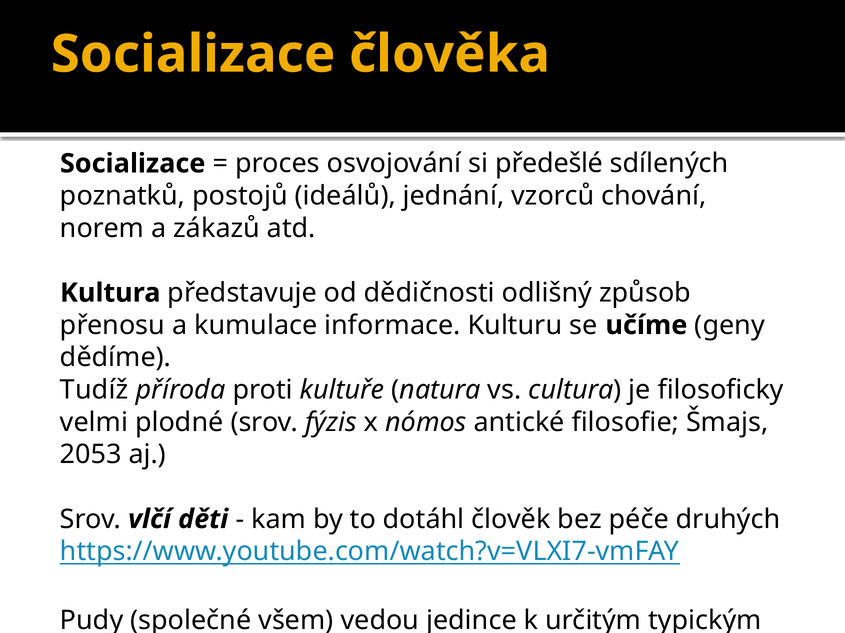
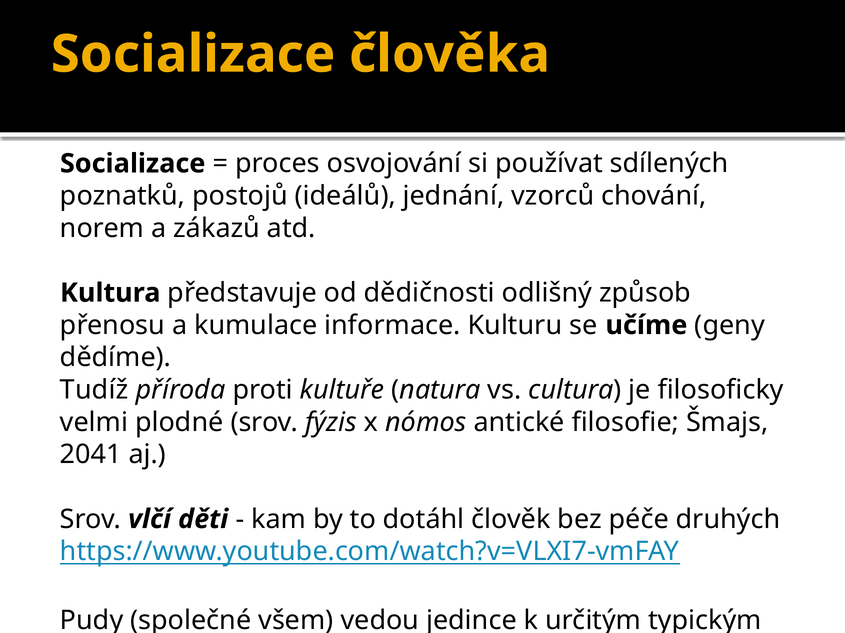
předešlé: předešlé -> používat
2053: 2053 -> 2041
